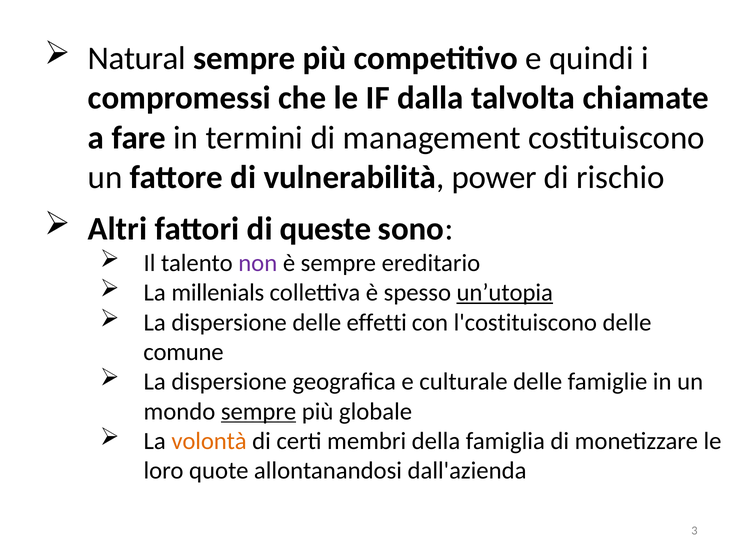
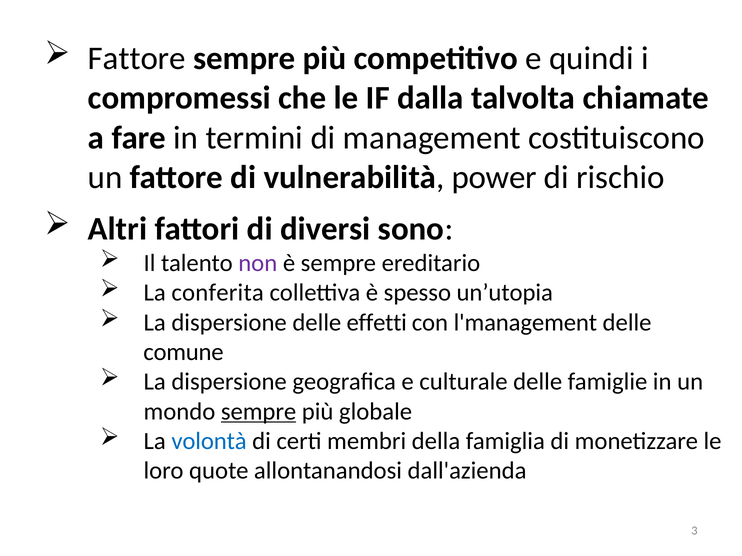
Natural at (137, 59): Natural -> Fattore
queste: queste -> diversi
millenials: millenials -> conferita
un’utopia underline: present -> none
l'costituiscono: l'costituiscono -> l'management
volontà colour: orange -> blue
